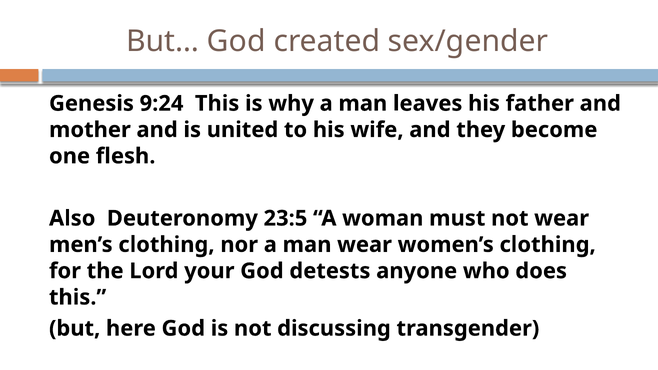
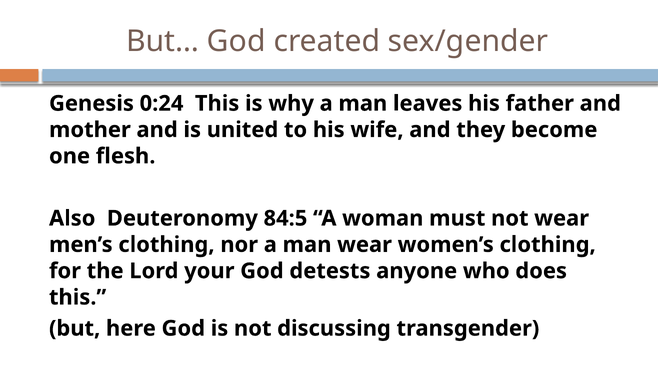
9:24: 9:24 -> 0:24
23:5: 23:5 -> 84:5
